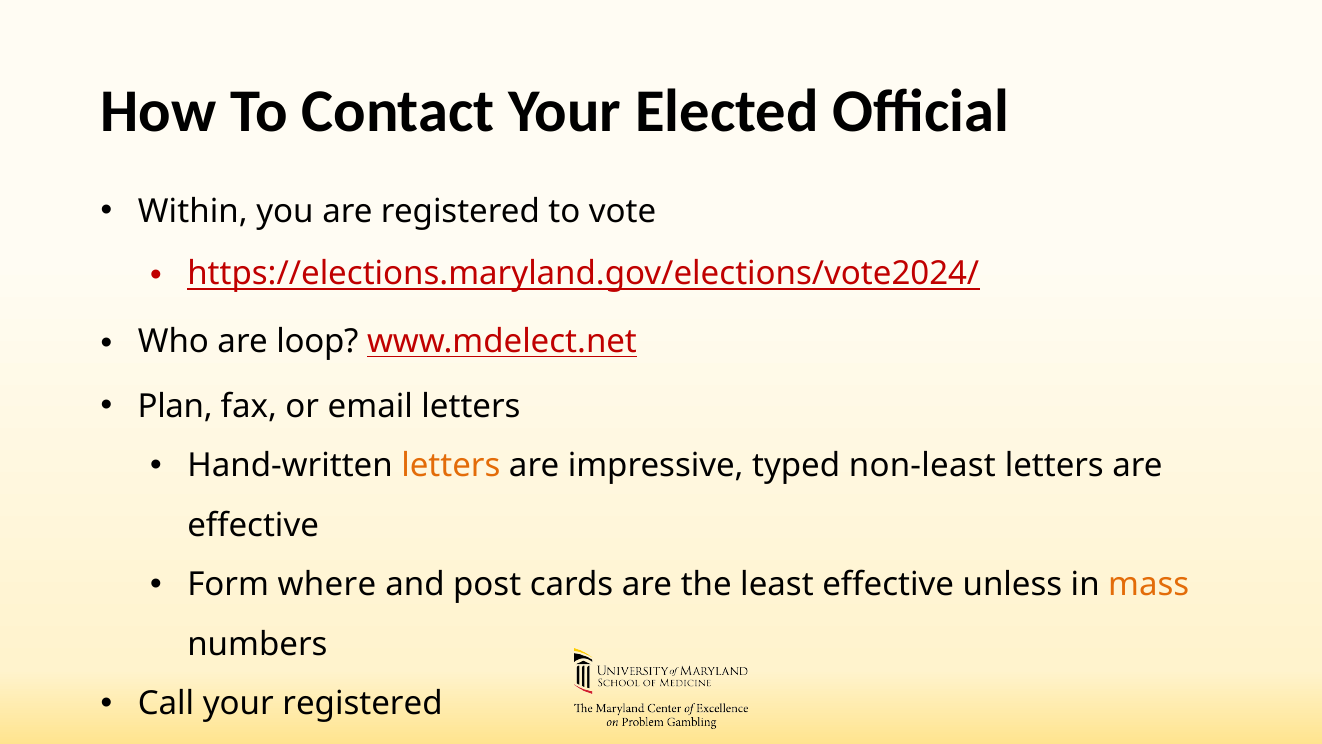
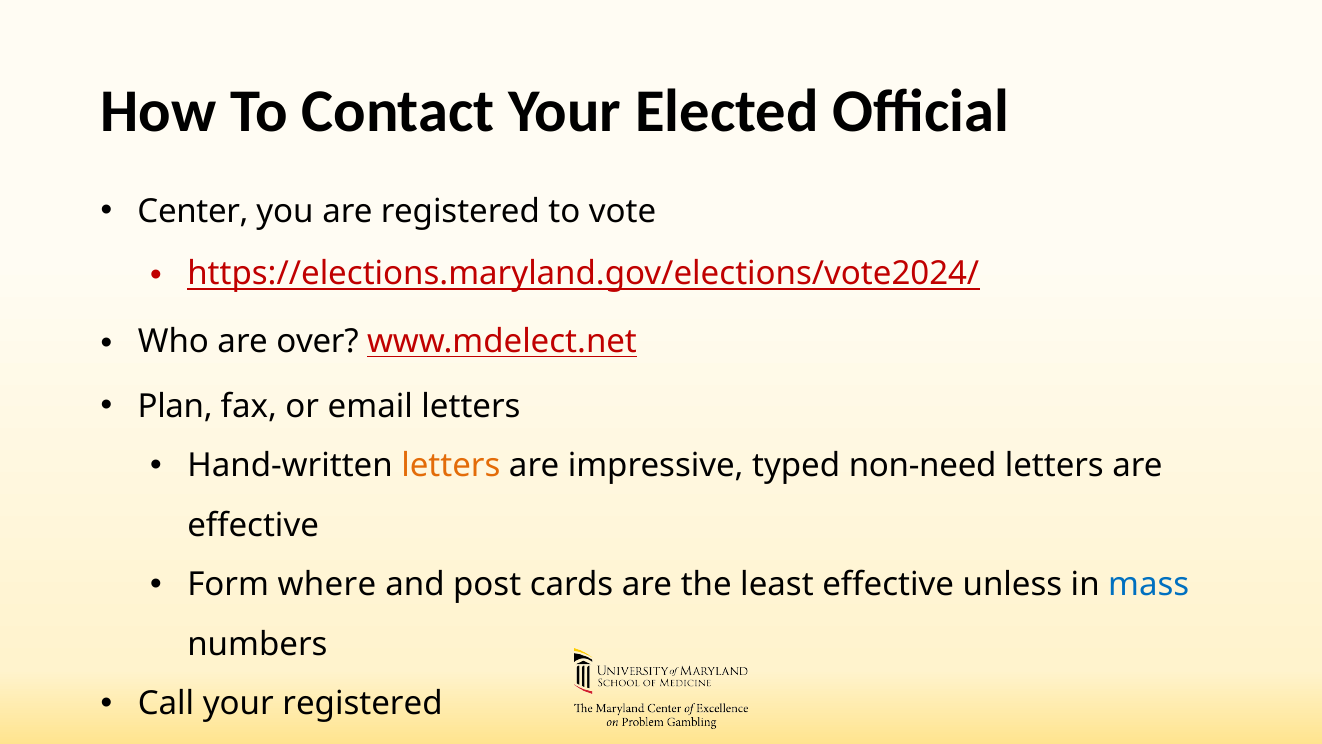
Within: Within -> Center
loop: loop -> over
non-least: non-least -> non-need
mass colour: orange -> blue
